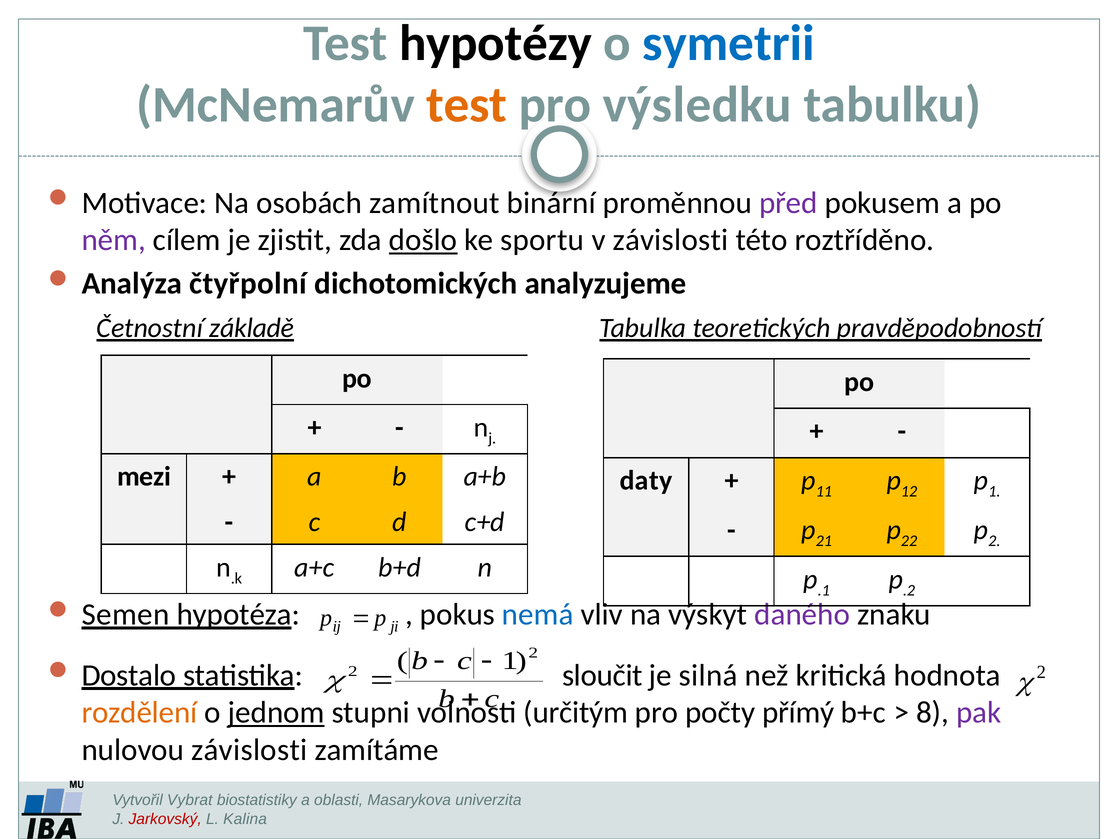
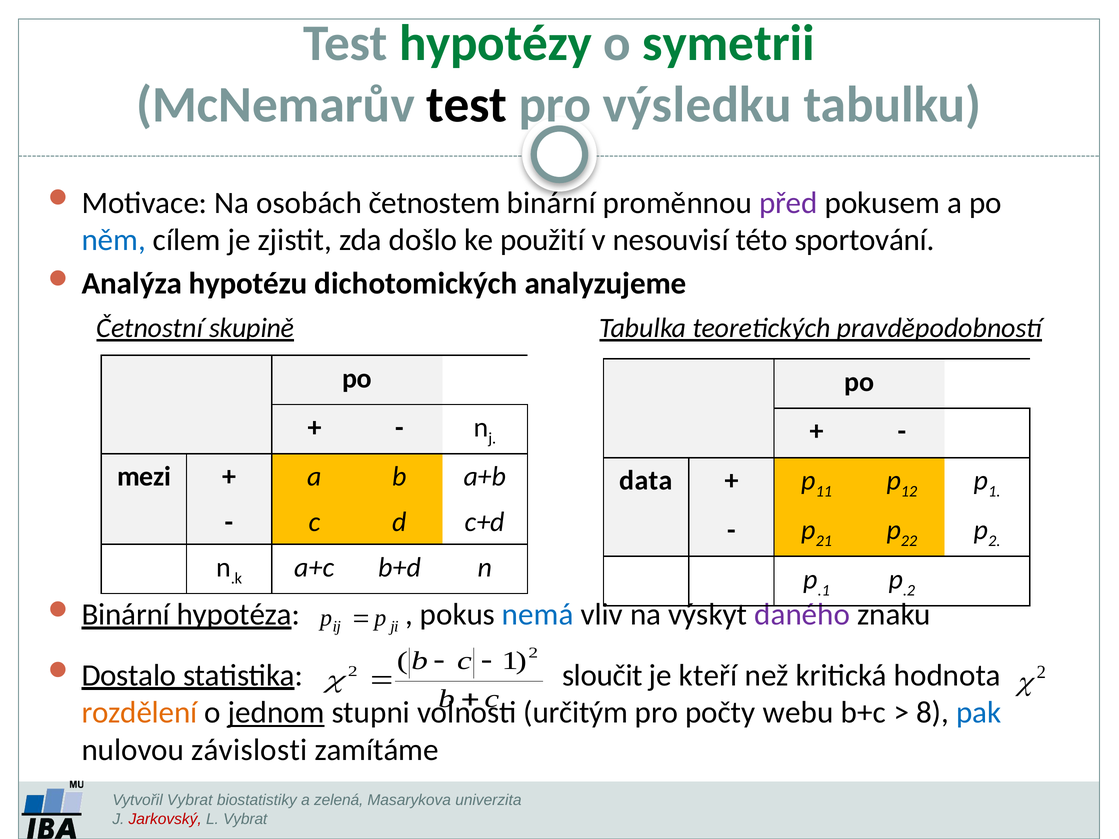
hypotézy colour: black -> green
symetrii colour: blue -> green
test at (467, 105) colour: orange -> black
zamítnout: zamítnout -> četnostem
něm colour: purple -> blue
došlo underline: present -> none
sportu: sportu -> použití
v závislosti: závislosti -> nesouvisí
roztříděno: roztříděno -> sportování
čtyřpolní: čtyřpolní -> hypotézu
základě: základě -> skupině
daty: daty -> data
Semen at (126, 615): Semen -> Binární
silná: silná -> kteří
přímý: přímý -> webu
pak colour: purple -> blue
oblasti: oblasti -> zelená
L Kalina: Kalina -> Vybrat
